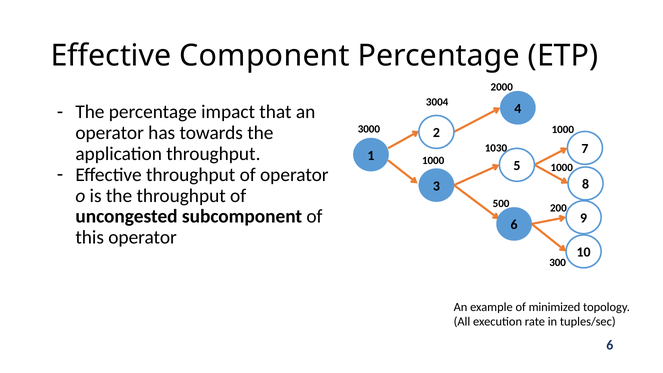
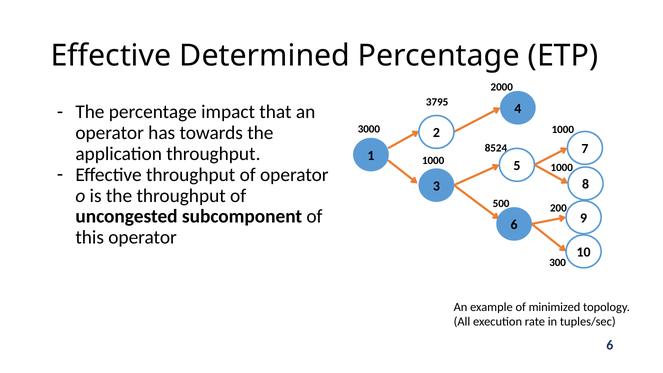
Component: Component -> Determined
3004: 3004 -> 3795
1030: 1030 -> 8524
